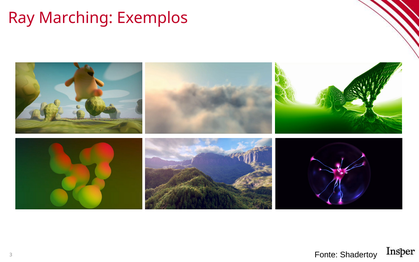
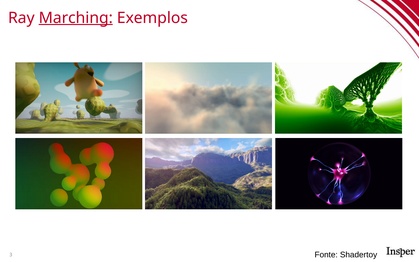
Marching underline: none -> present
